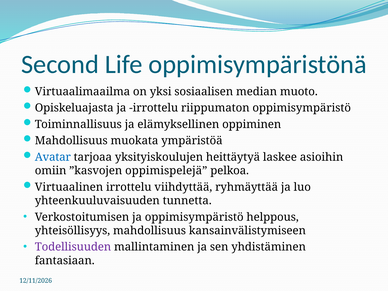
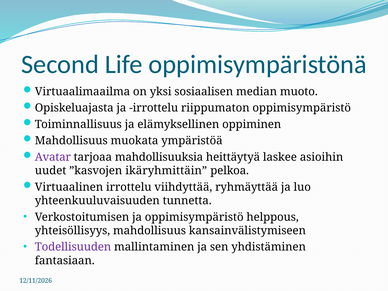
Avatar colour: blue -> purple
yksityiskoulujen: yksityiskoulujen -> mahdollisuuksia
omiin: omiin -> uudet
oppimispelejä: oppimispelejä -> ikäryhmittäin
